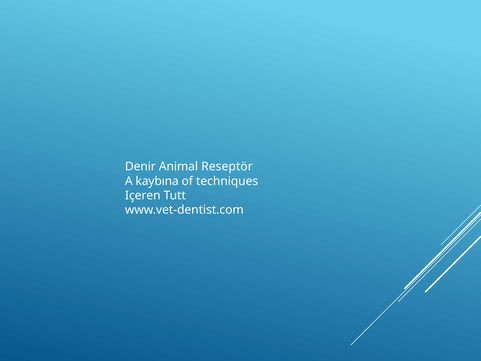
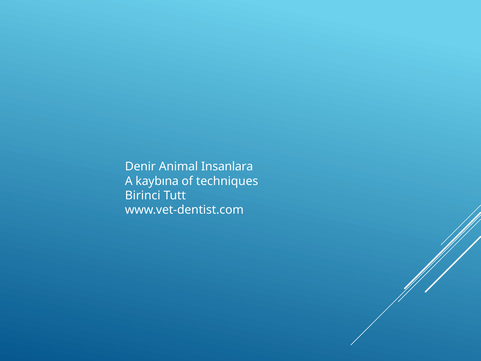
Reseptör: Reseptör -> Insanlara
Içeren: Içeren -> Birinci
